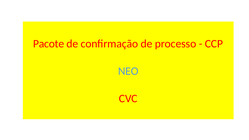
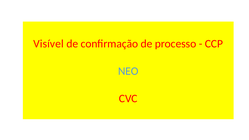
Pacote: Pacote -> Visível
